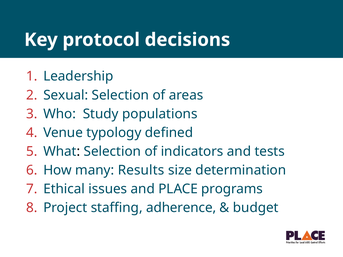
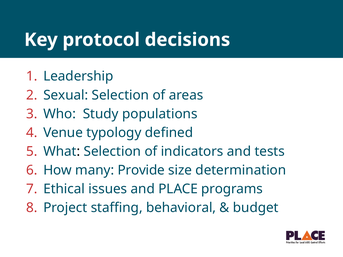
Results: Results -> Provide
adherence: adherence -> behavioral
